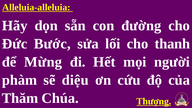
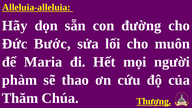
thanh: thanh -> muôn
Mừng: Mừng -> Maria
diệu: diệu -> thao
